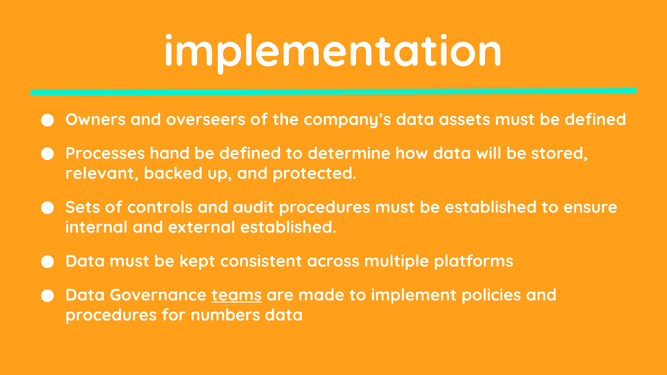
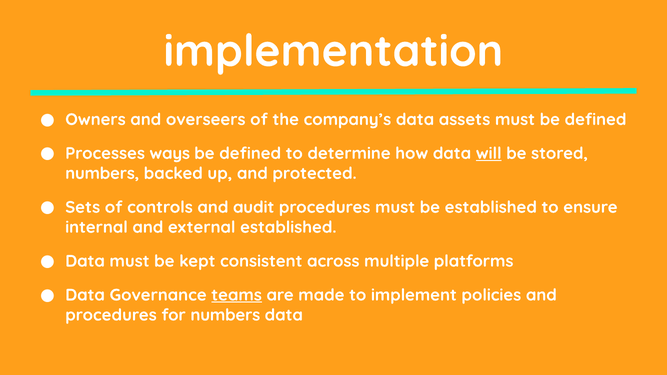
hand: hand -> ways
will underline: none -> present
relevant at (102, 173): relevant -> numbers
